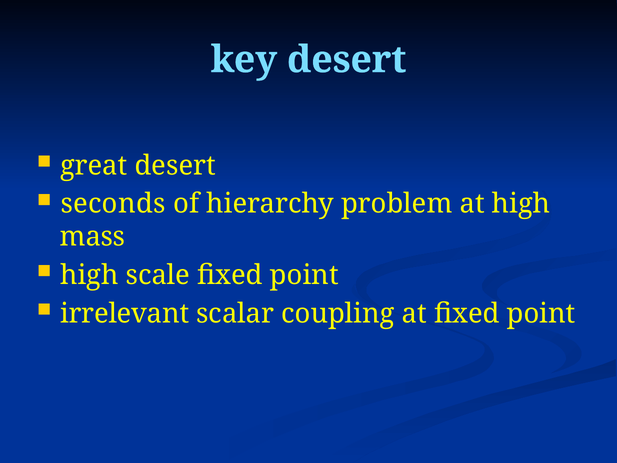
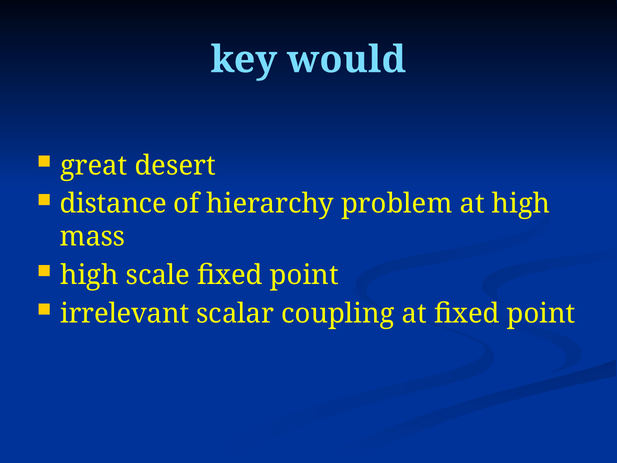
key desert: desert -> would
seconds: seconds -> distance
